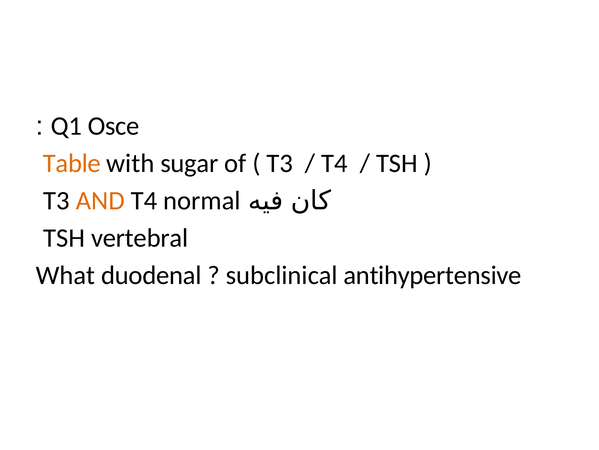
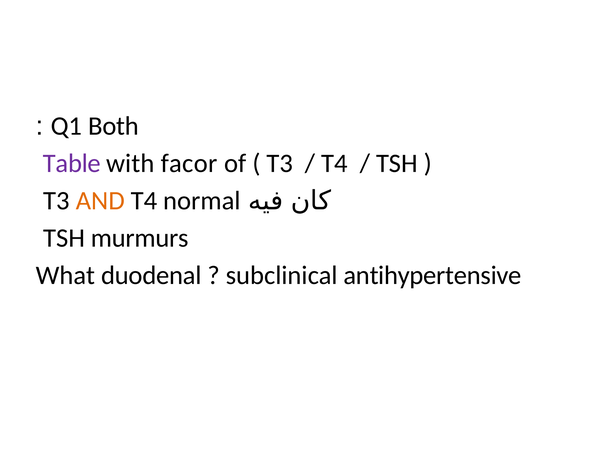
Osce: Osce -> Both
Table colour: orange -> purple
sugar: sugar -> facor
vertebral: vertebral -> murmurs
